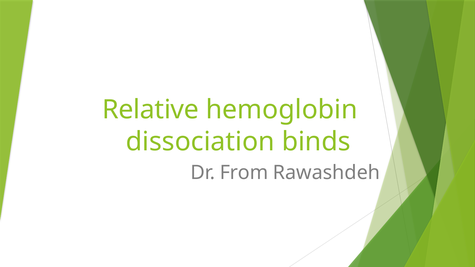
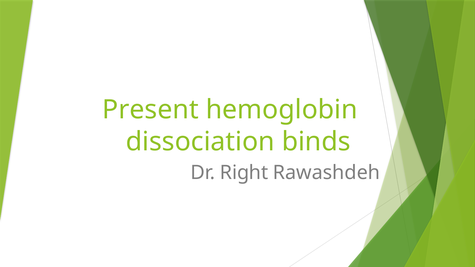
Relative: Relative -> Present
From: From -> Right
